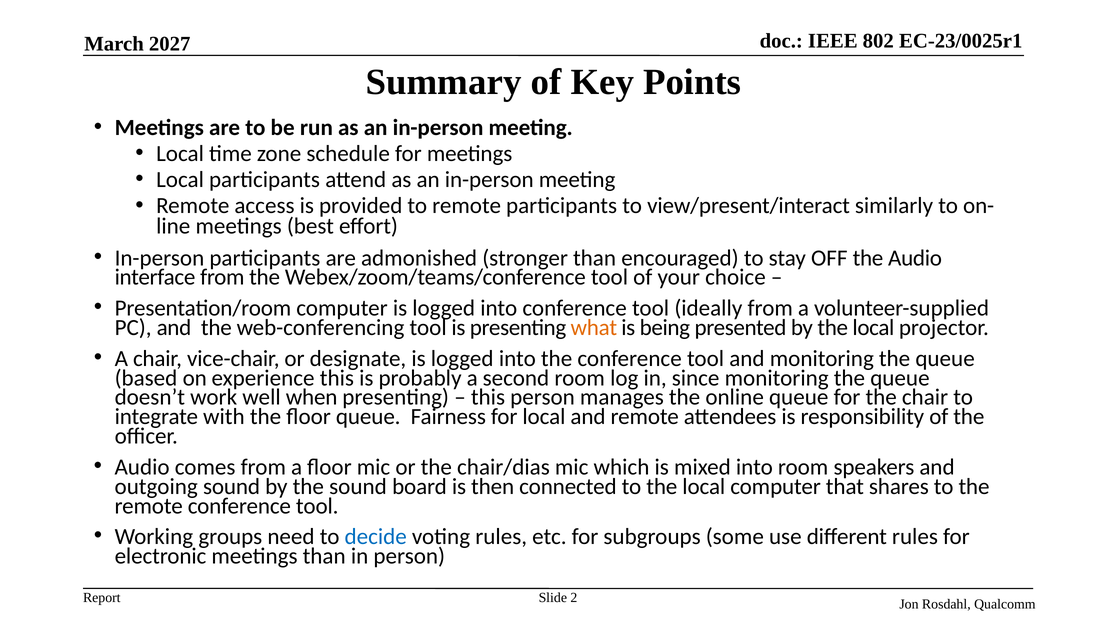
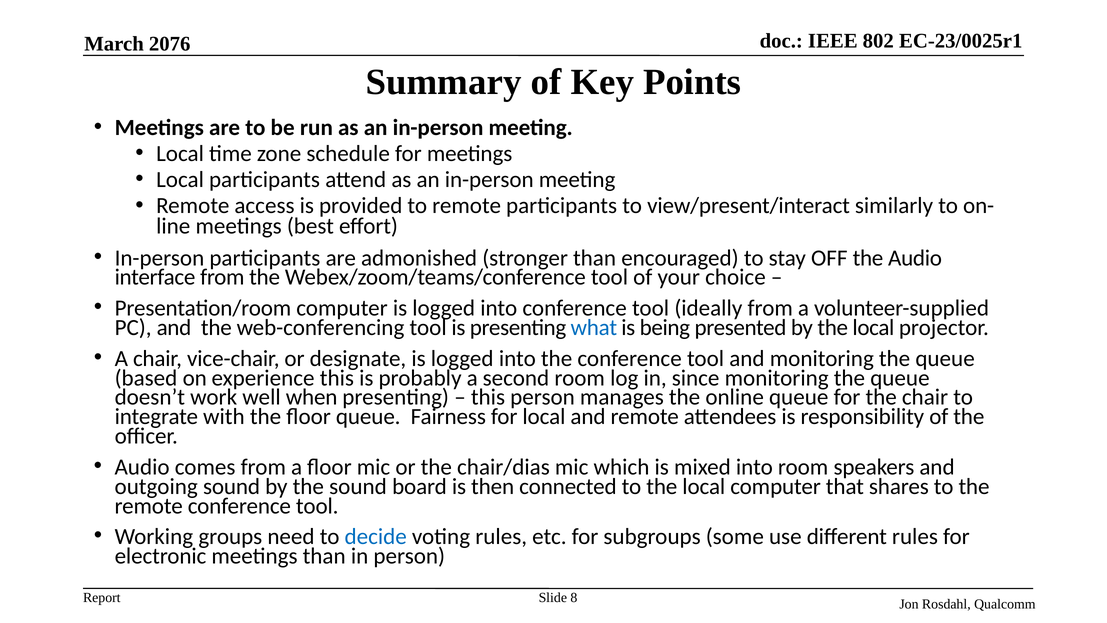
2027: 2027 -> 2076
what colour: orange -> blue
2: 2 -> 8
